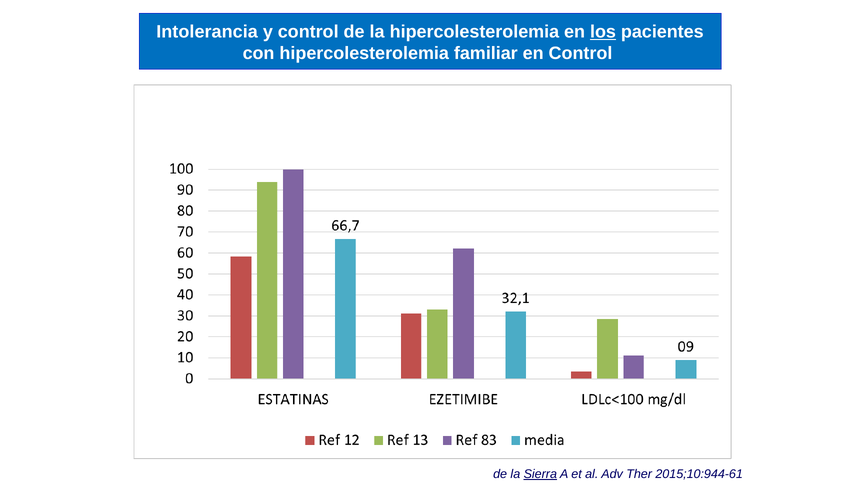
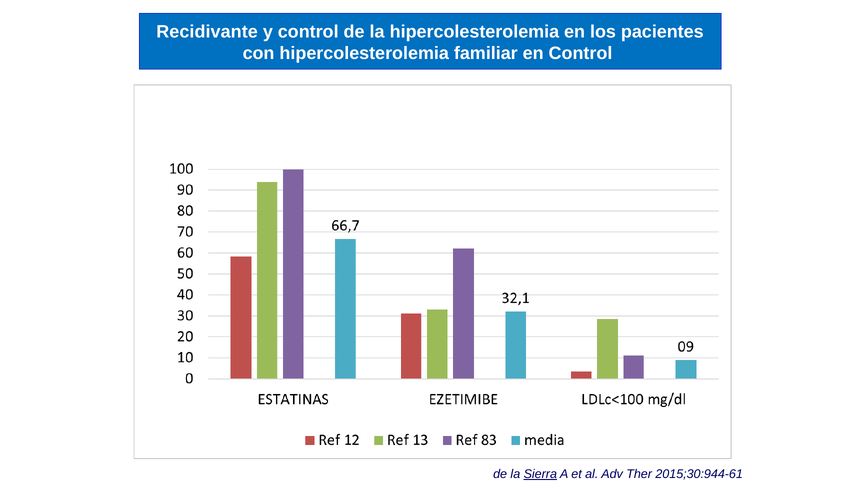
Intolerancia: Intolerancia -> Recidivante
los underline: present -> none
2015;10:944-61: 2015;10:944-61 -> 2015;30:944-61
